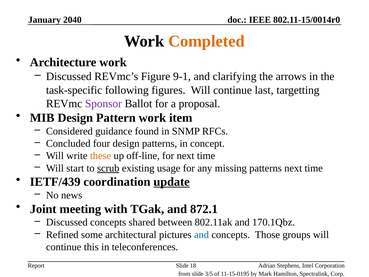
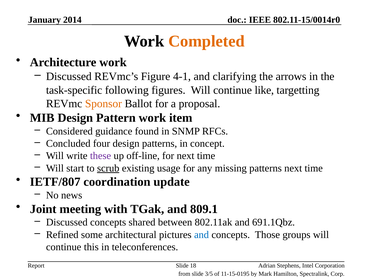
2040: 2040 -> 2014
9-1: 9-1 -> 4-1
last: last -> like
Sponsor colour: purple -> orange
these colour: orange -> purple
IETF/439: IETF/439 -> IETF/807
update underline: present -> none
872.1: 872.1 -> 809.1
170.1Qbz: 170.1Qbz -> 691.1Qbz
